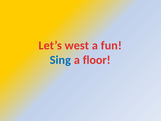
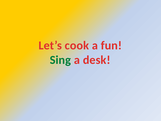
west: west -> cook
Sing colour: blue -> green
floor: floor -> desk
